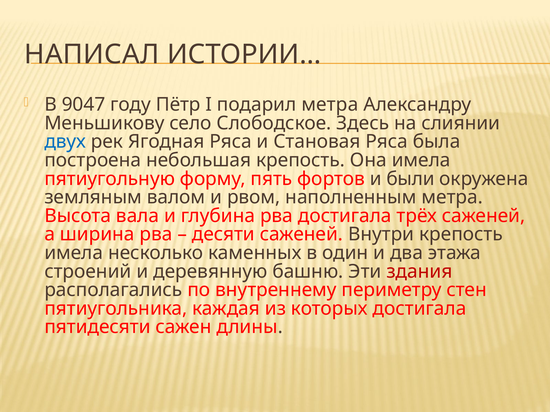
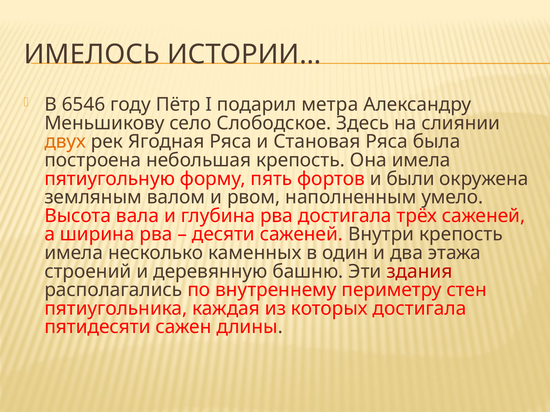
НАПИСАЛ: НАПИСАЛ -> ИМЕЛОСЬ
9047: 9047 -> 6546
двух colour: blue -> orange
наполненным метра: метра -> умело
